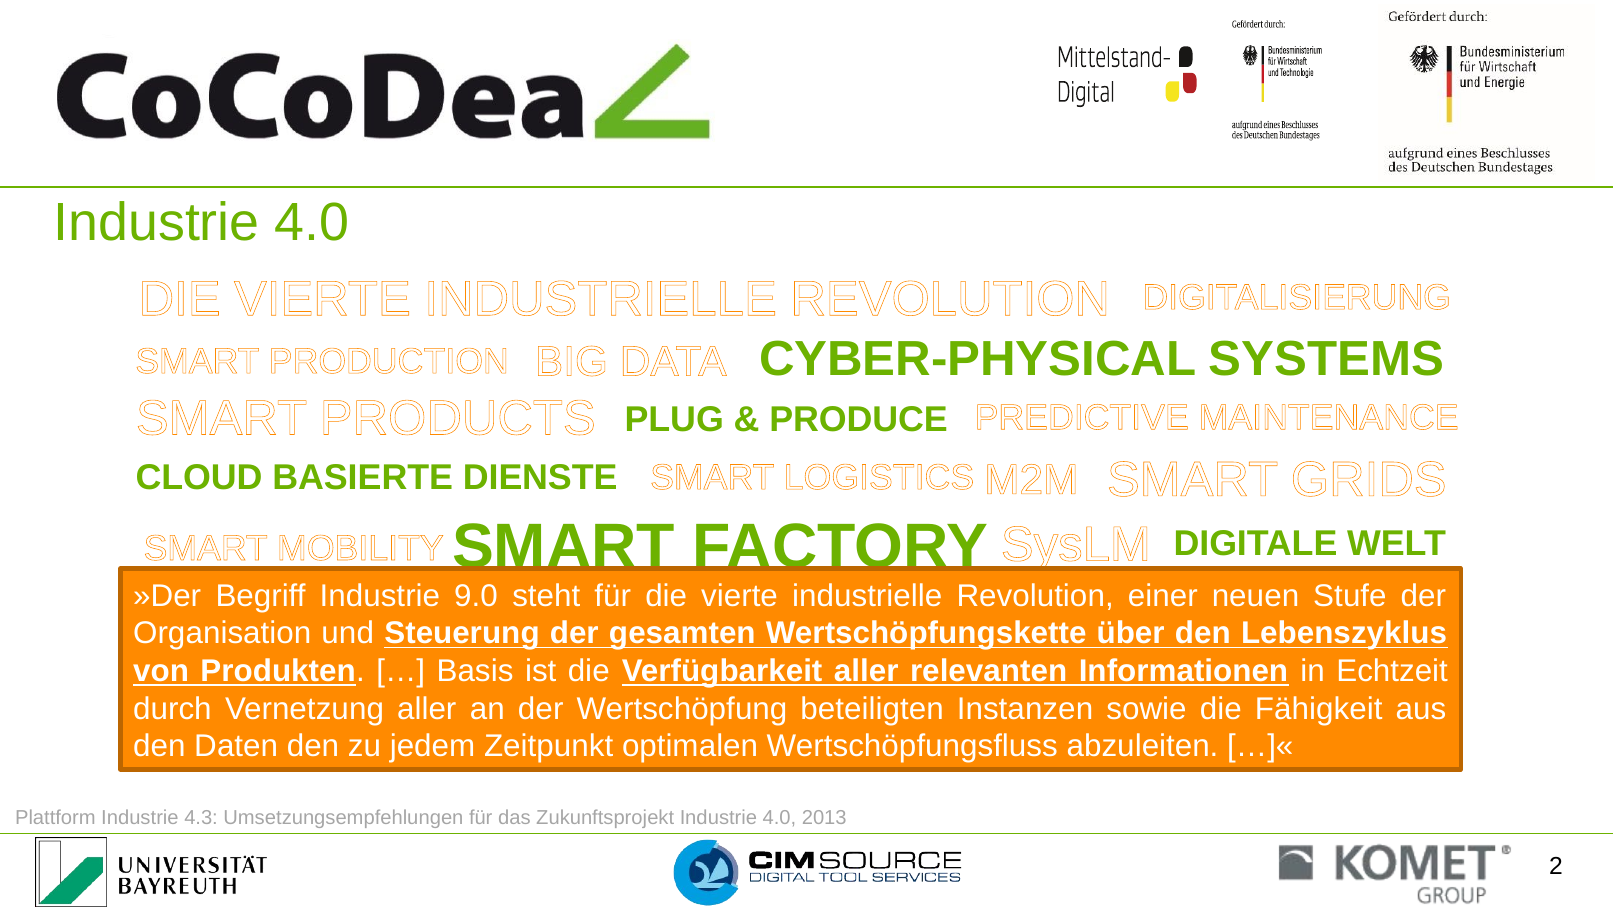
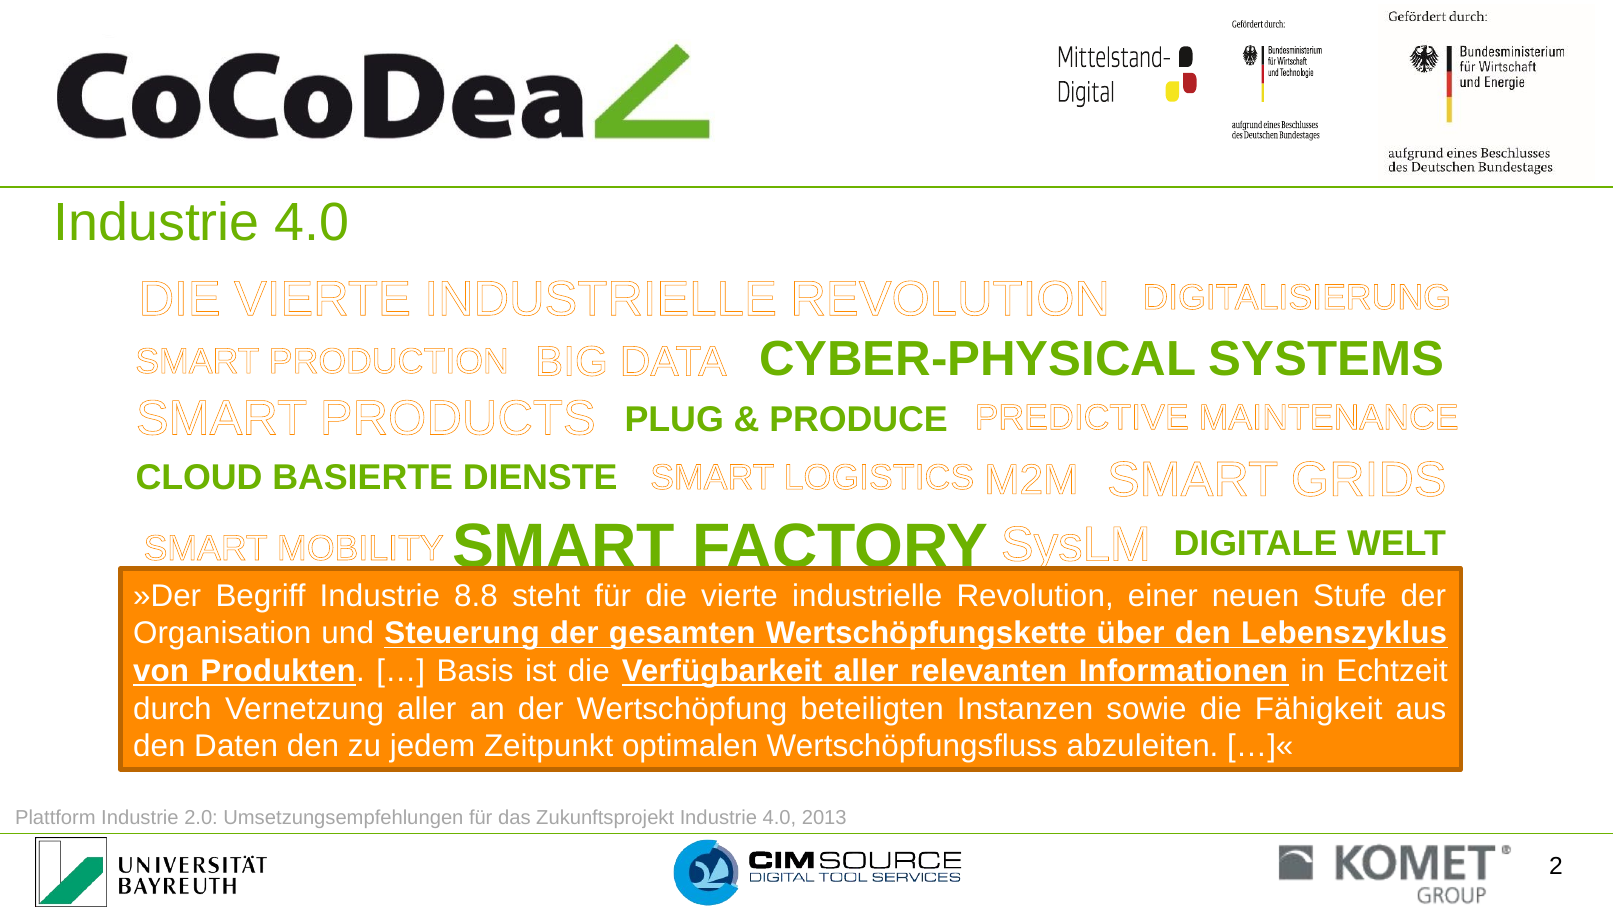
9.0: 9.0 -> 8.8
4.3: 4.3 -> 2.0
